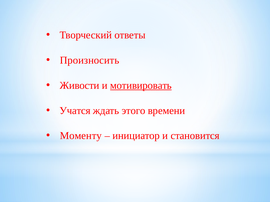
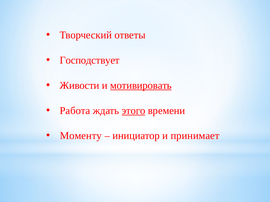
Произносить: Произносить -> Господствует
Учатся: Учатся -> Работа
этого underline: none -> present
становится: становится -> принимает
